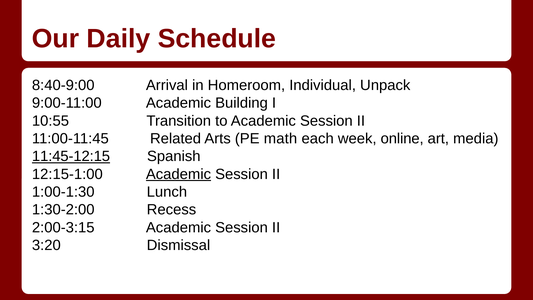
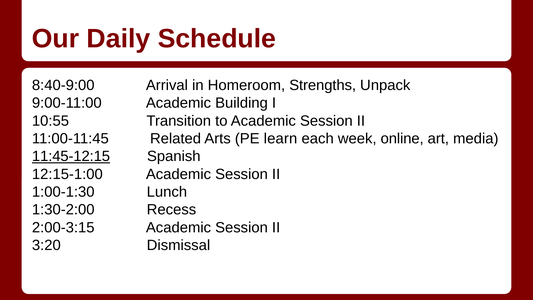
Individual: Individual -> Strengths
math: math -> learn
Academic at (178, 174) underline: present -> none
